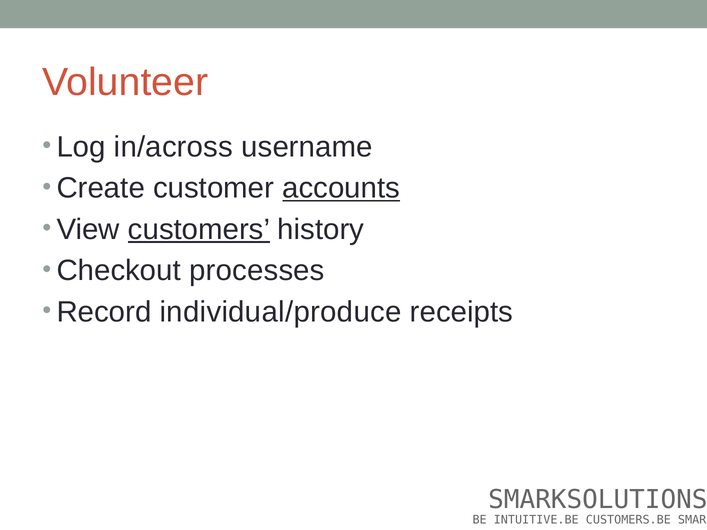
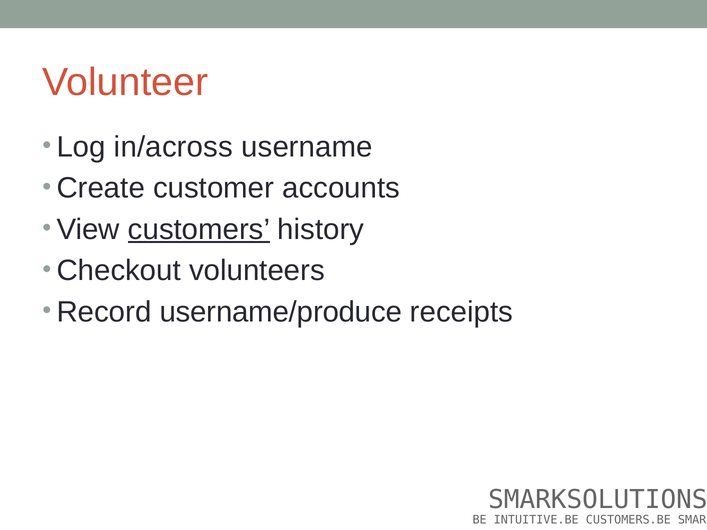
accounts underline: present -> none
processes: processes -> volunteers
individual/produce: individual/produce -> username/produce
